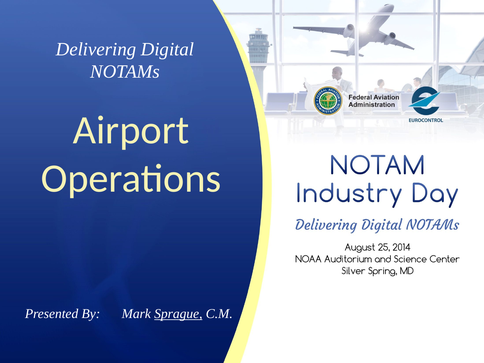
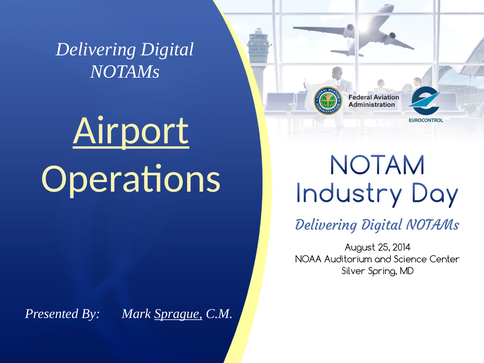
Airport underline: none -> present
